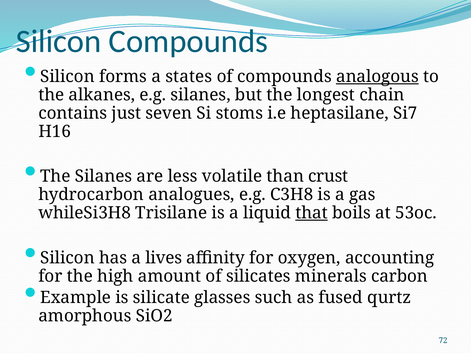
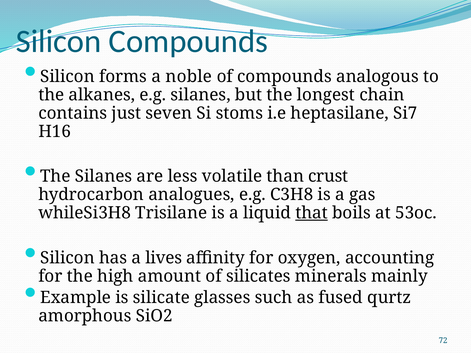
states: states -> noble
analogous underline: present -> none
carbon: carbon -> mainly
